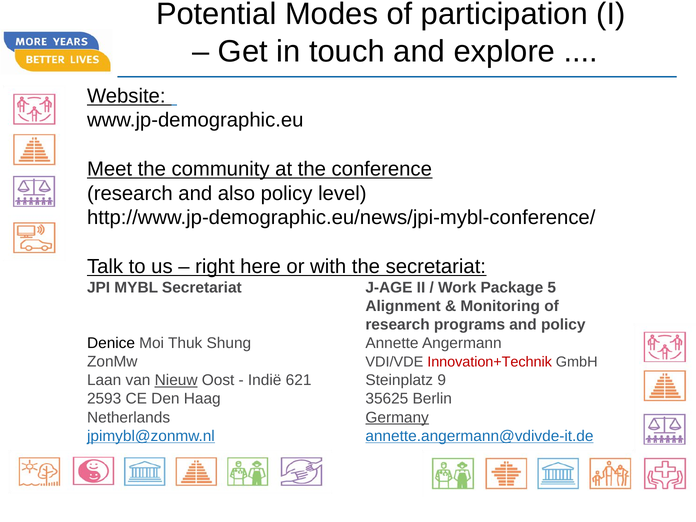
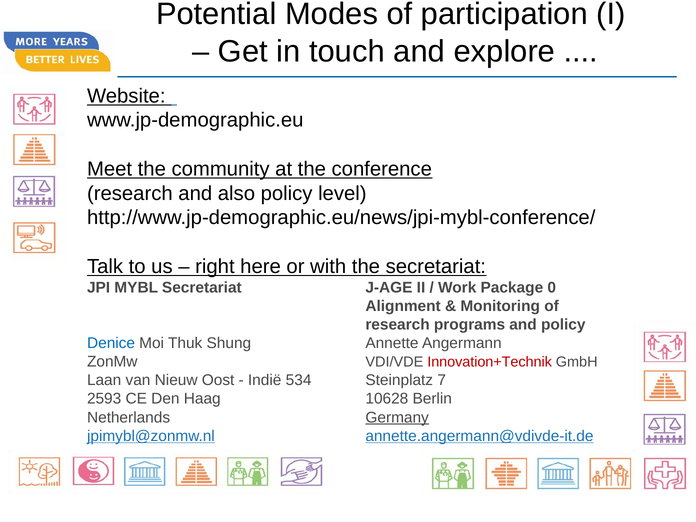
5: 5 -> 0
Denice colour: black -> blue
Nieuw underline: present -> none
621: 621 -> 534
9: 9 -> 7
35625: 35625 -> 10628
